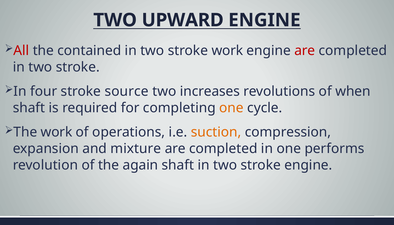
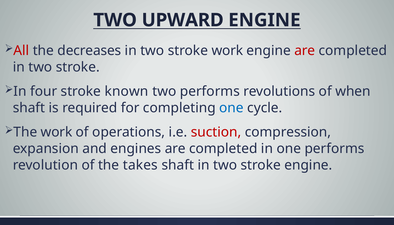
contained: contained -> decreases
source: source -> known
two increases: increases -> performs
one at (231, 108) colour: orange -> blue
suction colour: orange -> red
mixture: mixture -> engines
again: again -> takes
